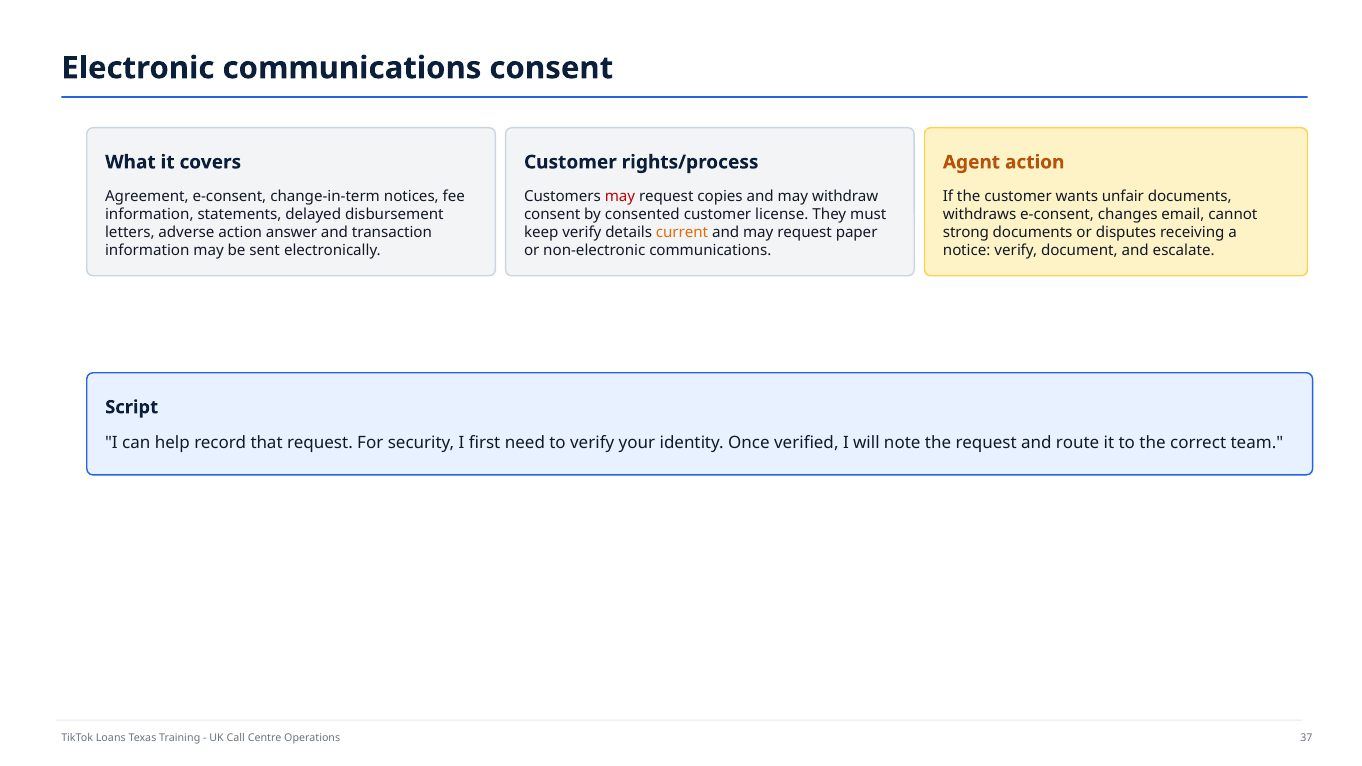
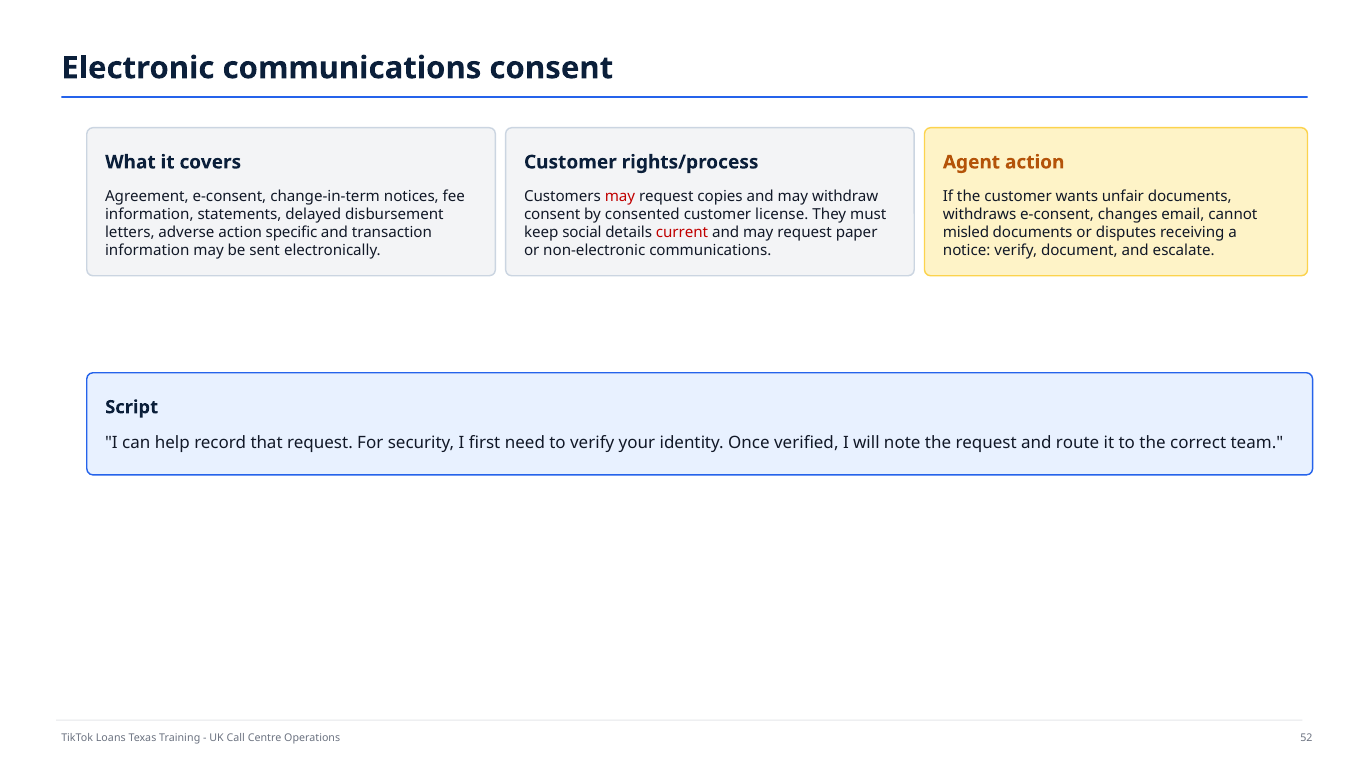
answer: answer -> specific
keep verify: verify -> social
current colour: orange -> red
strong: strong -> misled
37: 37 -> 52
